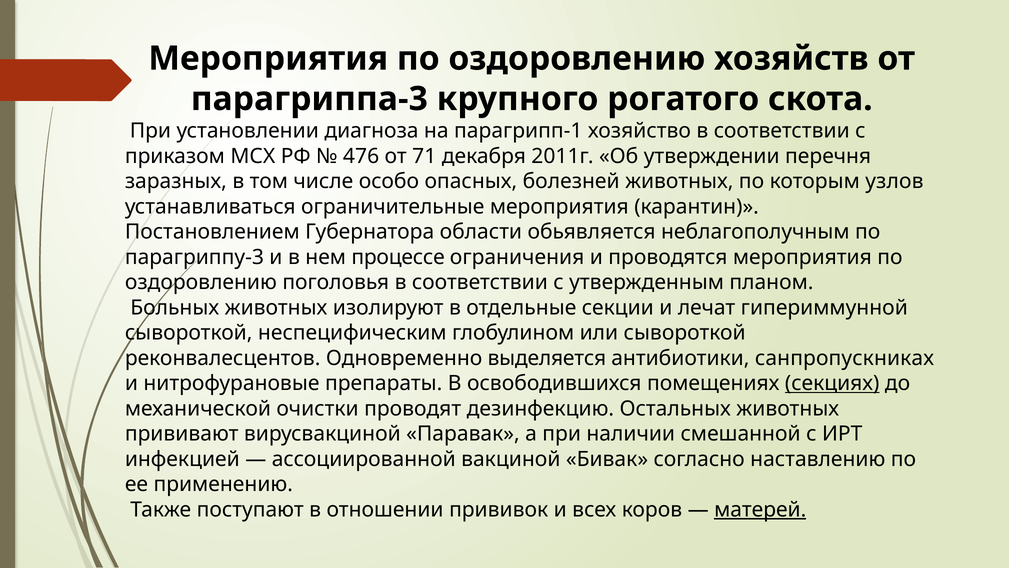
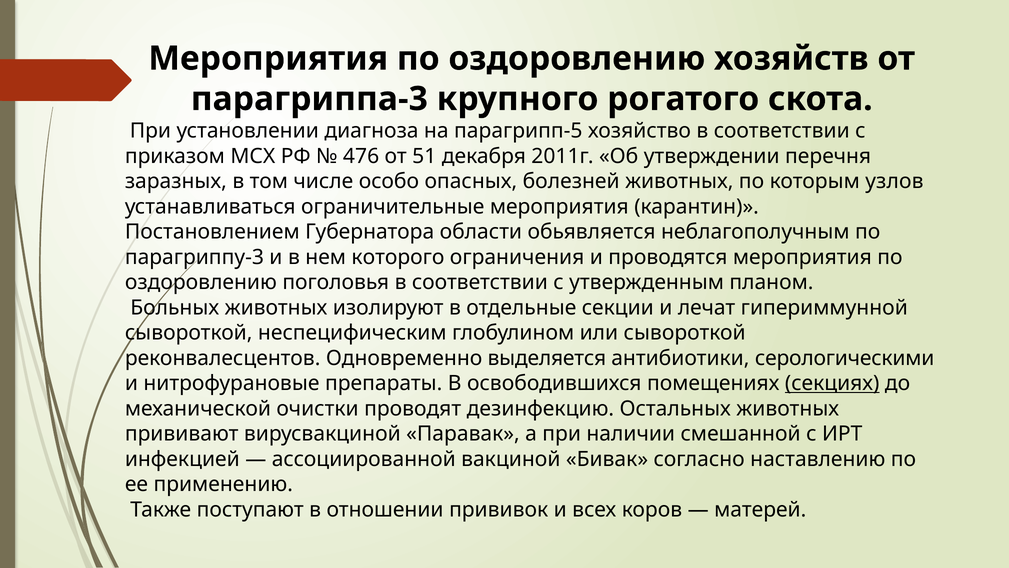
парагрипп-1: парагрипп-1 -> парагрипп-5
71: 71 -> 51
процессе: процессе -> которого
санпропускниках: санпропускниках -> серологическими
матерей underline: present -> none
